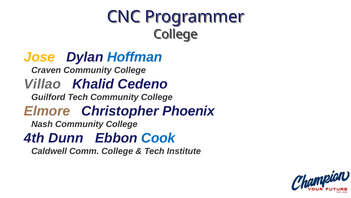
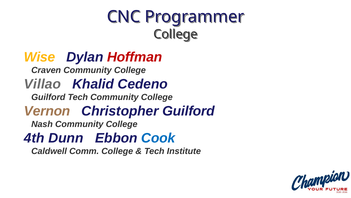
Jose: Jose -> Wise
Hoffman colour: blue -> red
Elmore: Elmore -> Vernon
Christopher Phoenix: Phoenix -> Guilford
